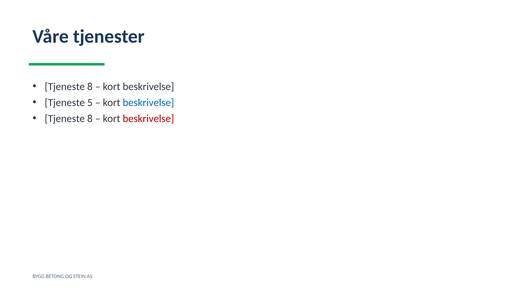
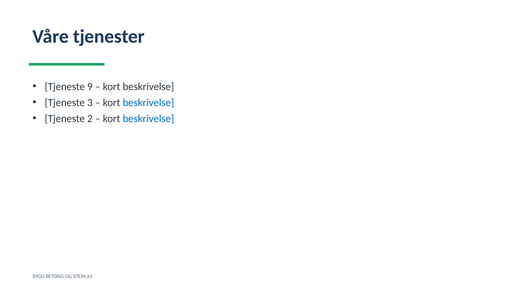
8 at (90, 87): 8 -> 9
5: 5 -> 3
8 at (90, 119): 8 -> 2
beskrivelse at (148, 119) colour: red -> blue
